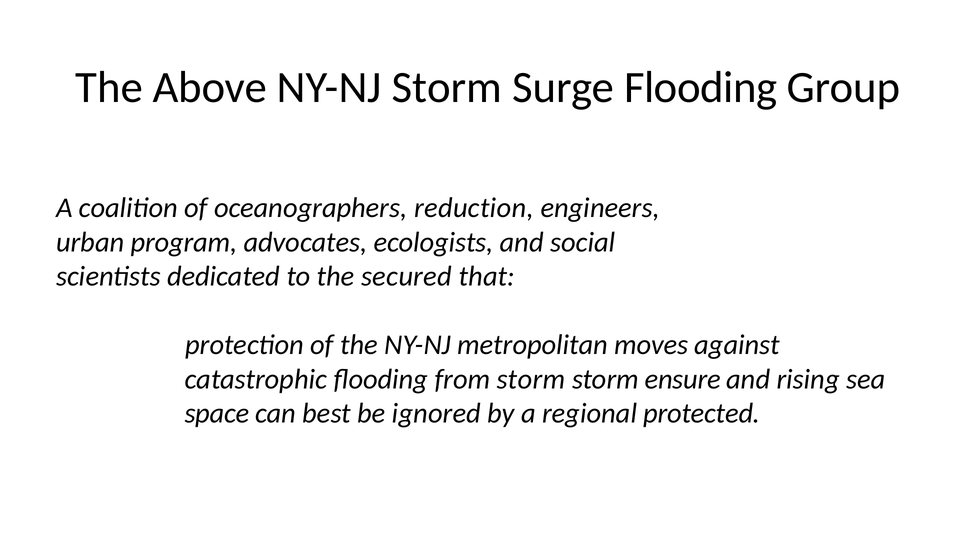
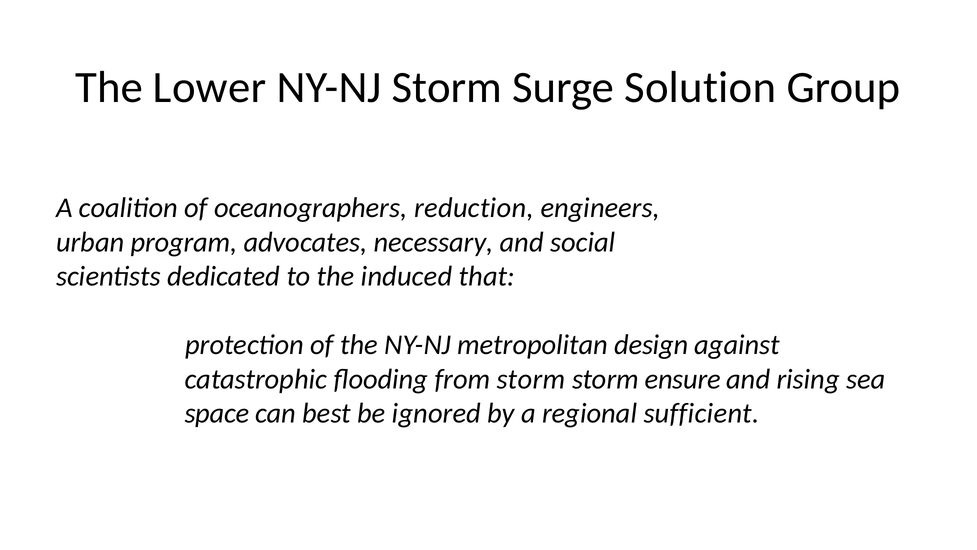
Above: Above -> Lower
Surge Flooding: Flooding -> Solution
ecologists: ecologists -> necessary
secured: secured -> induced
moves: moves -> design
protected: protected -> sufficient
